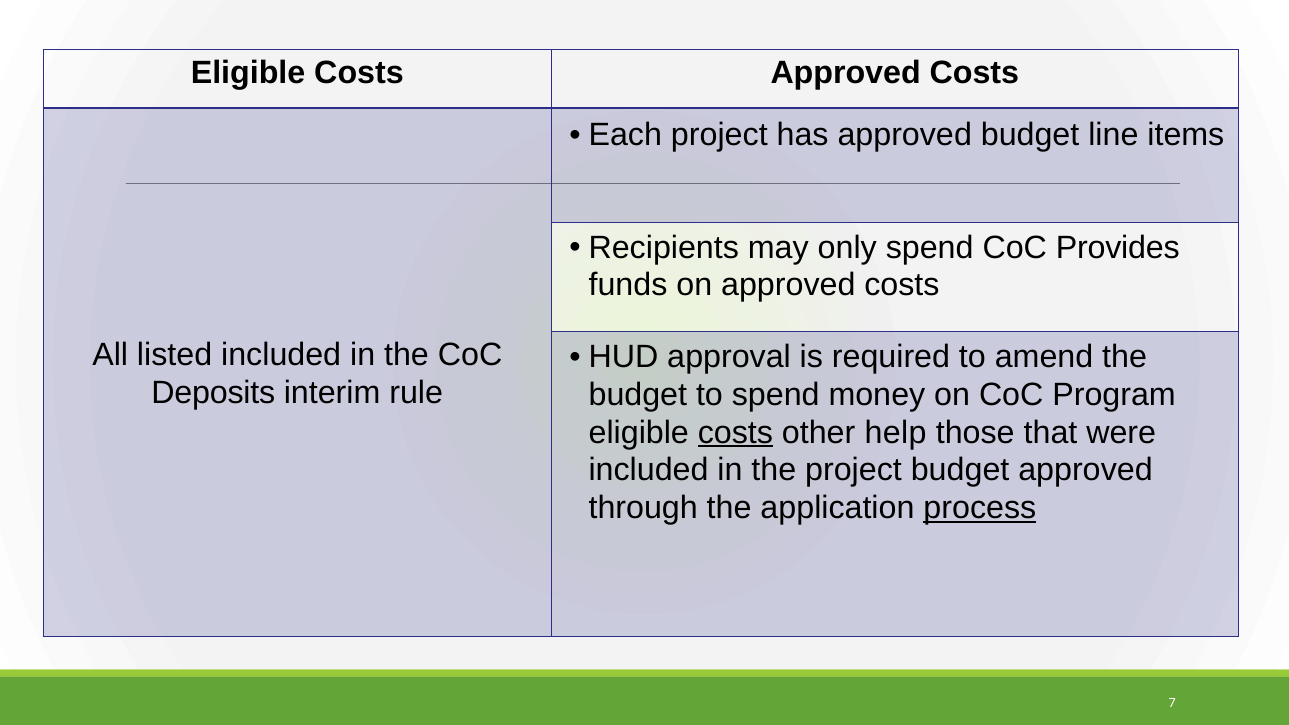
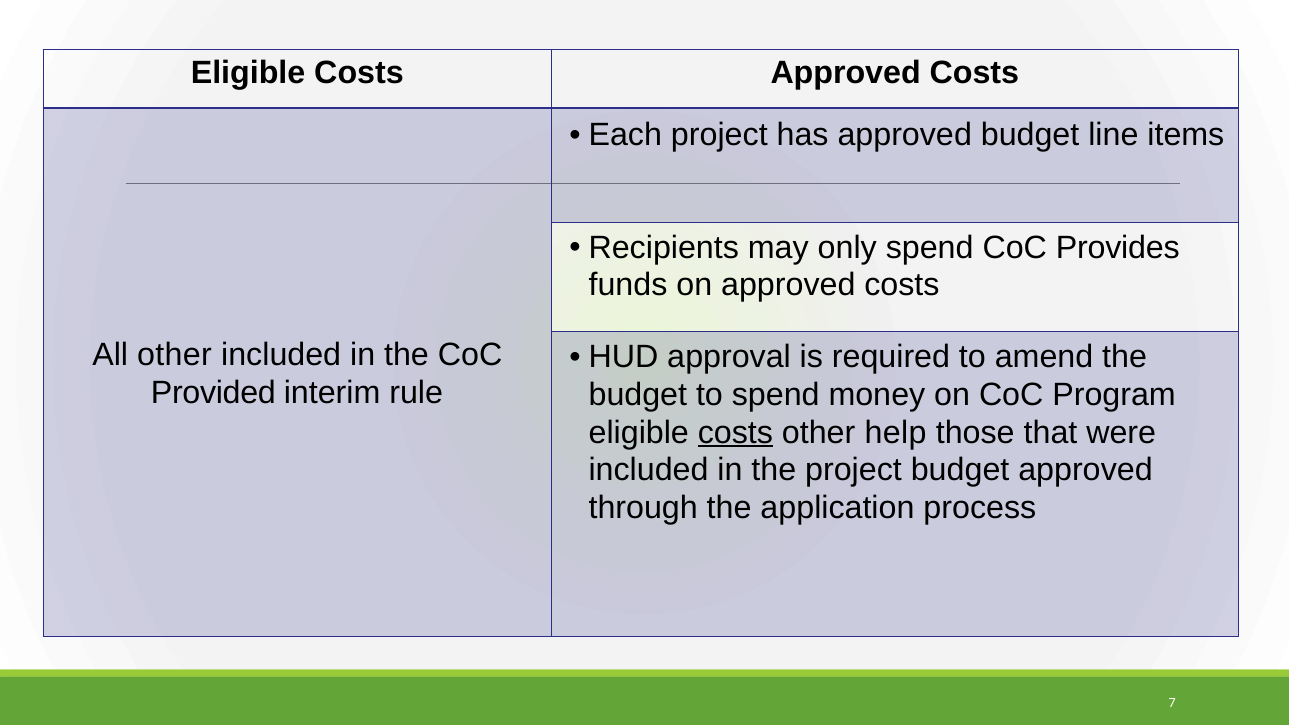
All listed: listed -> other
Deposits: Deposits -> Provided
process underline: present -> none
